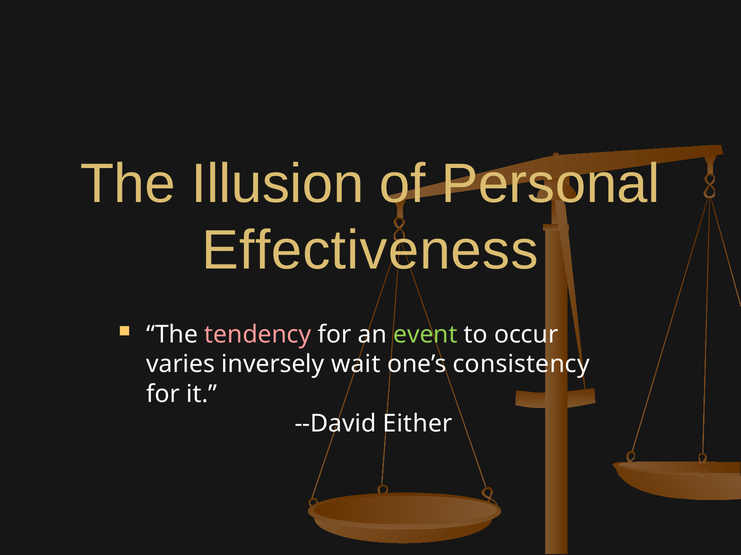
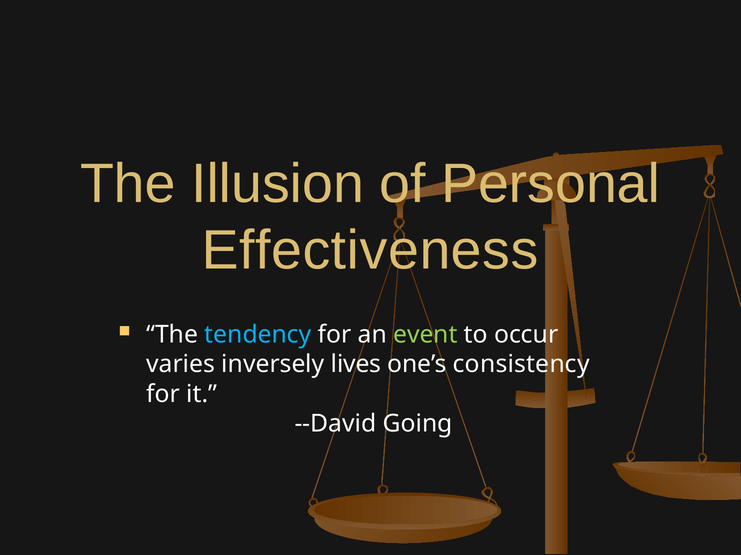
tendency colour: pink -> light blue
wait: wait -> lives
Either: Either -> Going
